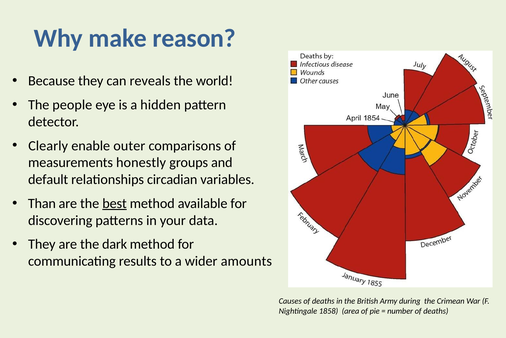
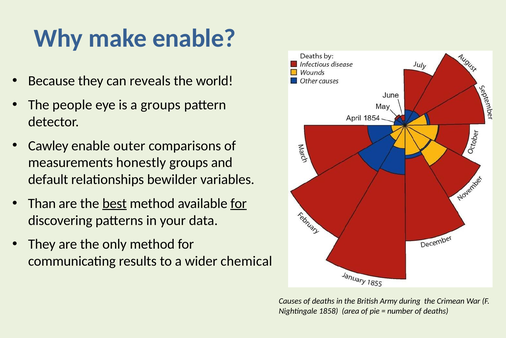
make reason: reason -> enable
a hidden: hidden -> groups
Clearly: Clearly -> Cawley
circadian: circadian -> bewilder
for at (239, 203) underline: none -> present
dark: dark -> only
amounts: amounts -> chemical
